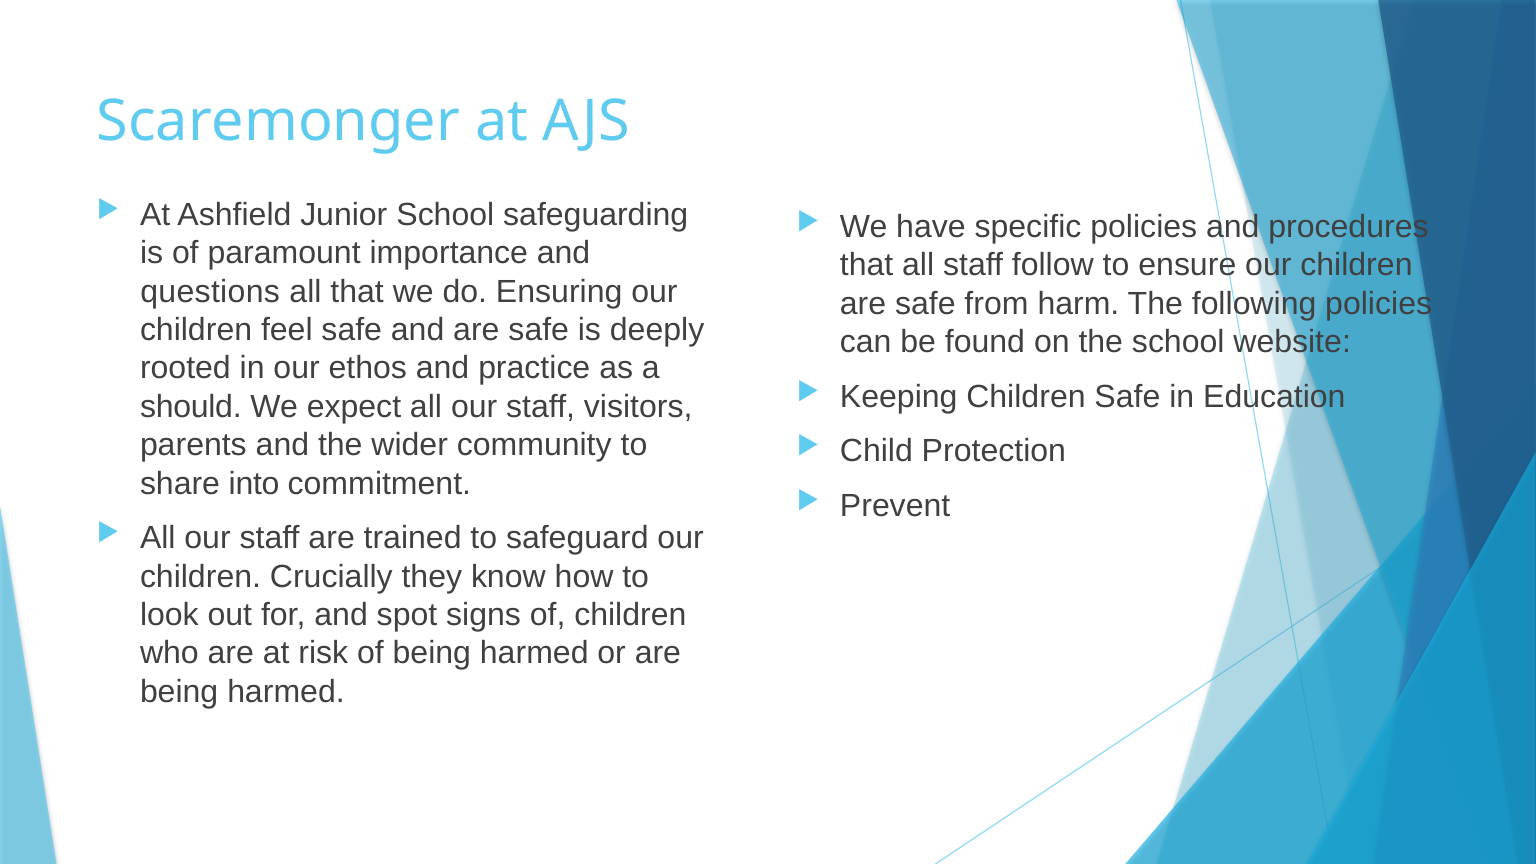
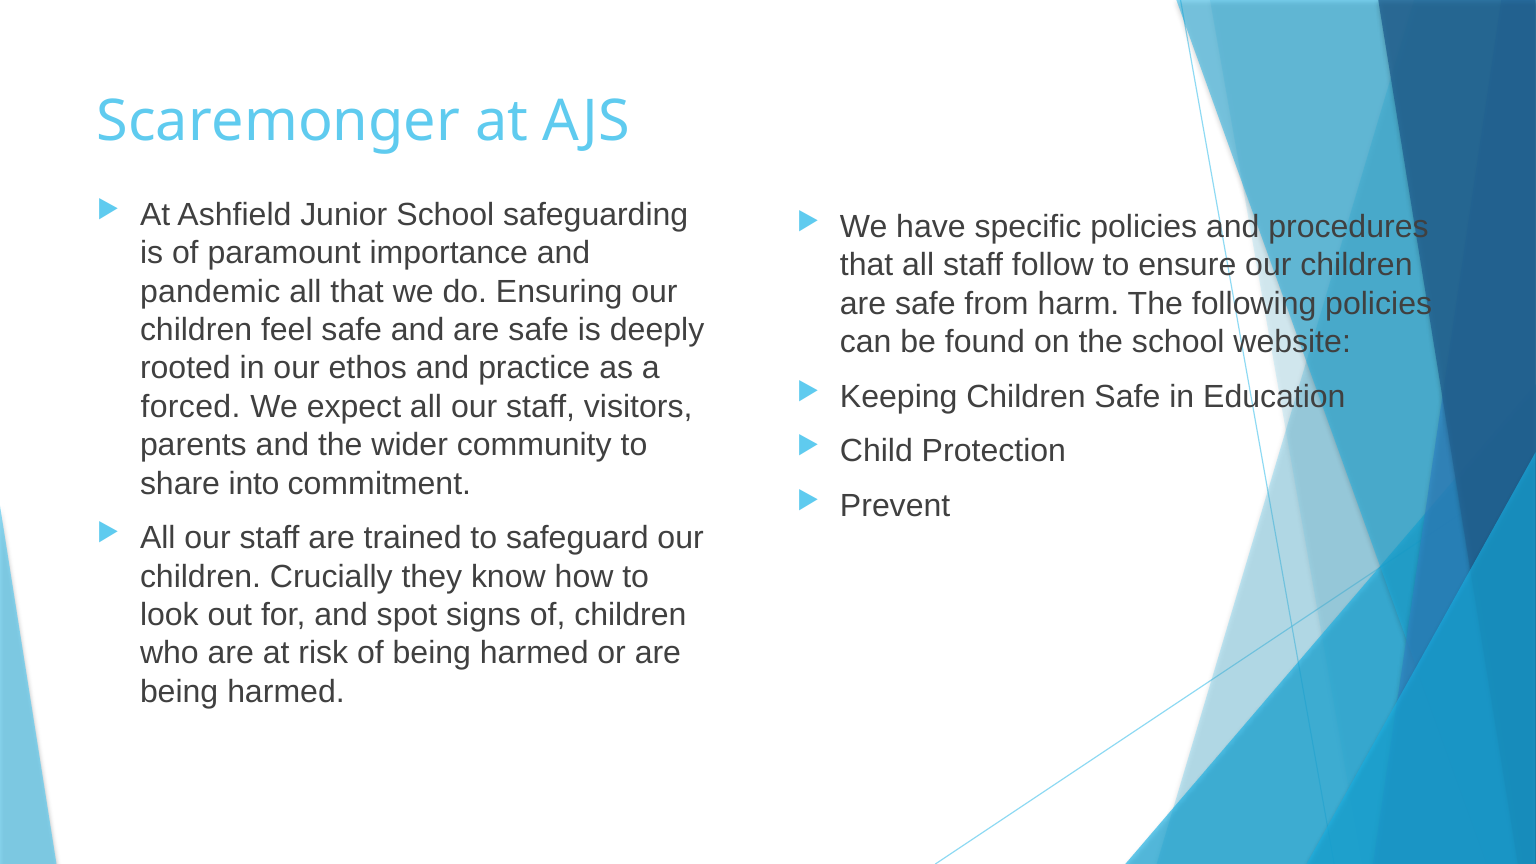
questions: questions -> pandemic
should: should -> forced
